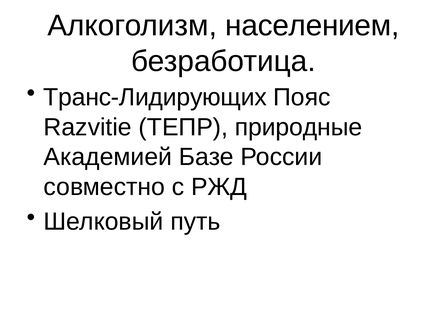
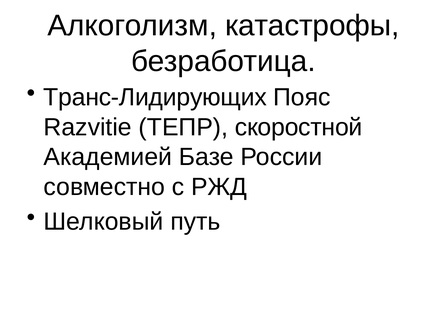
населением: населением -> катастрофы
природные: природные -> скоростной
